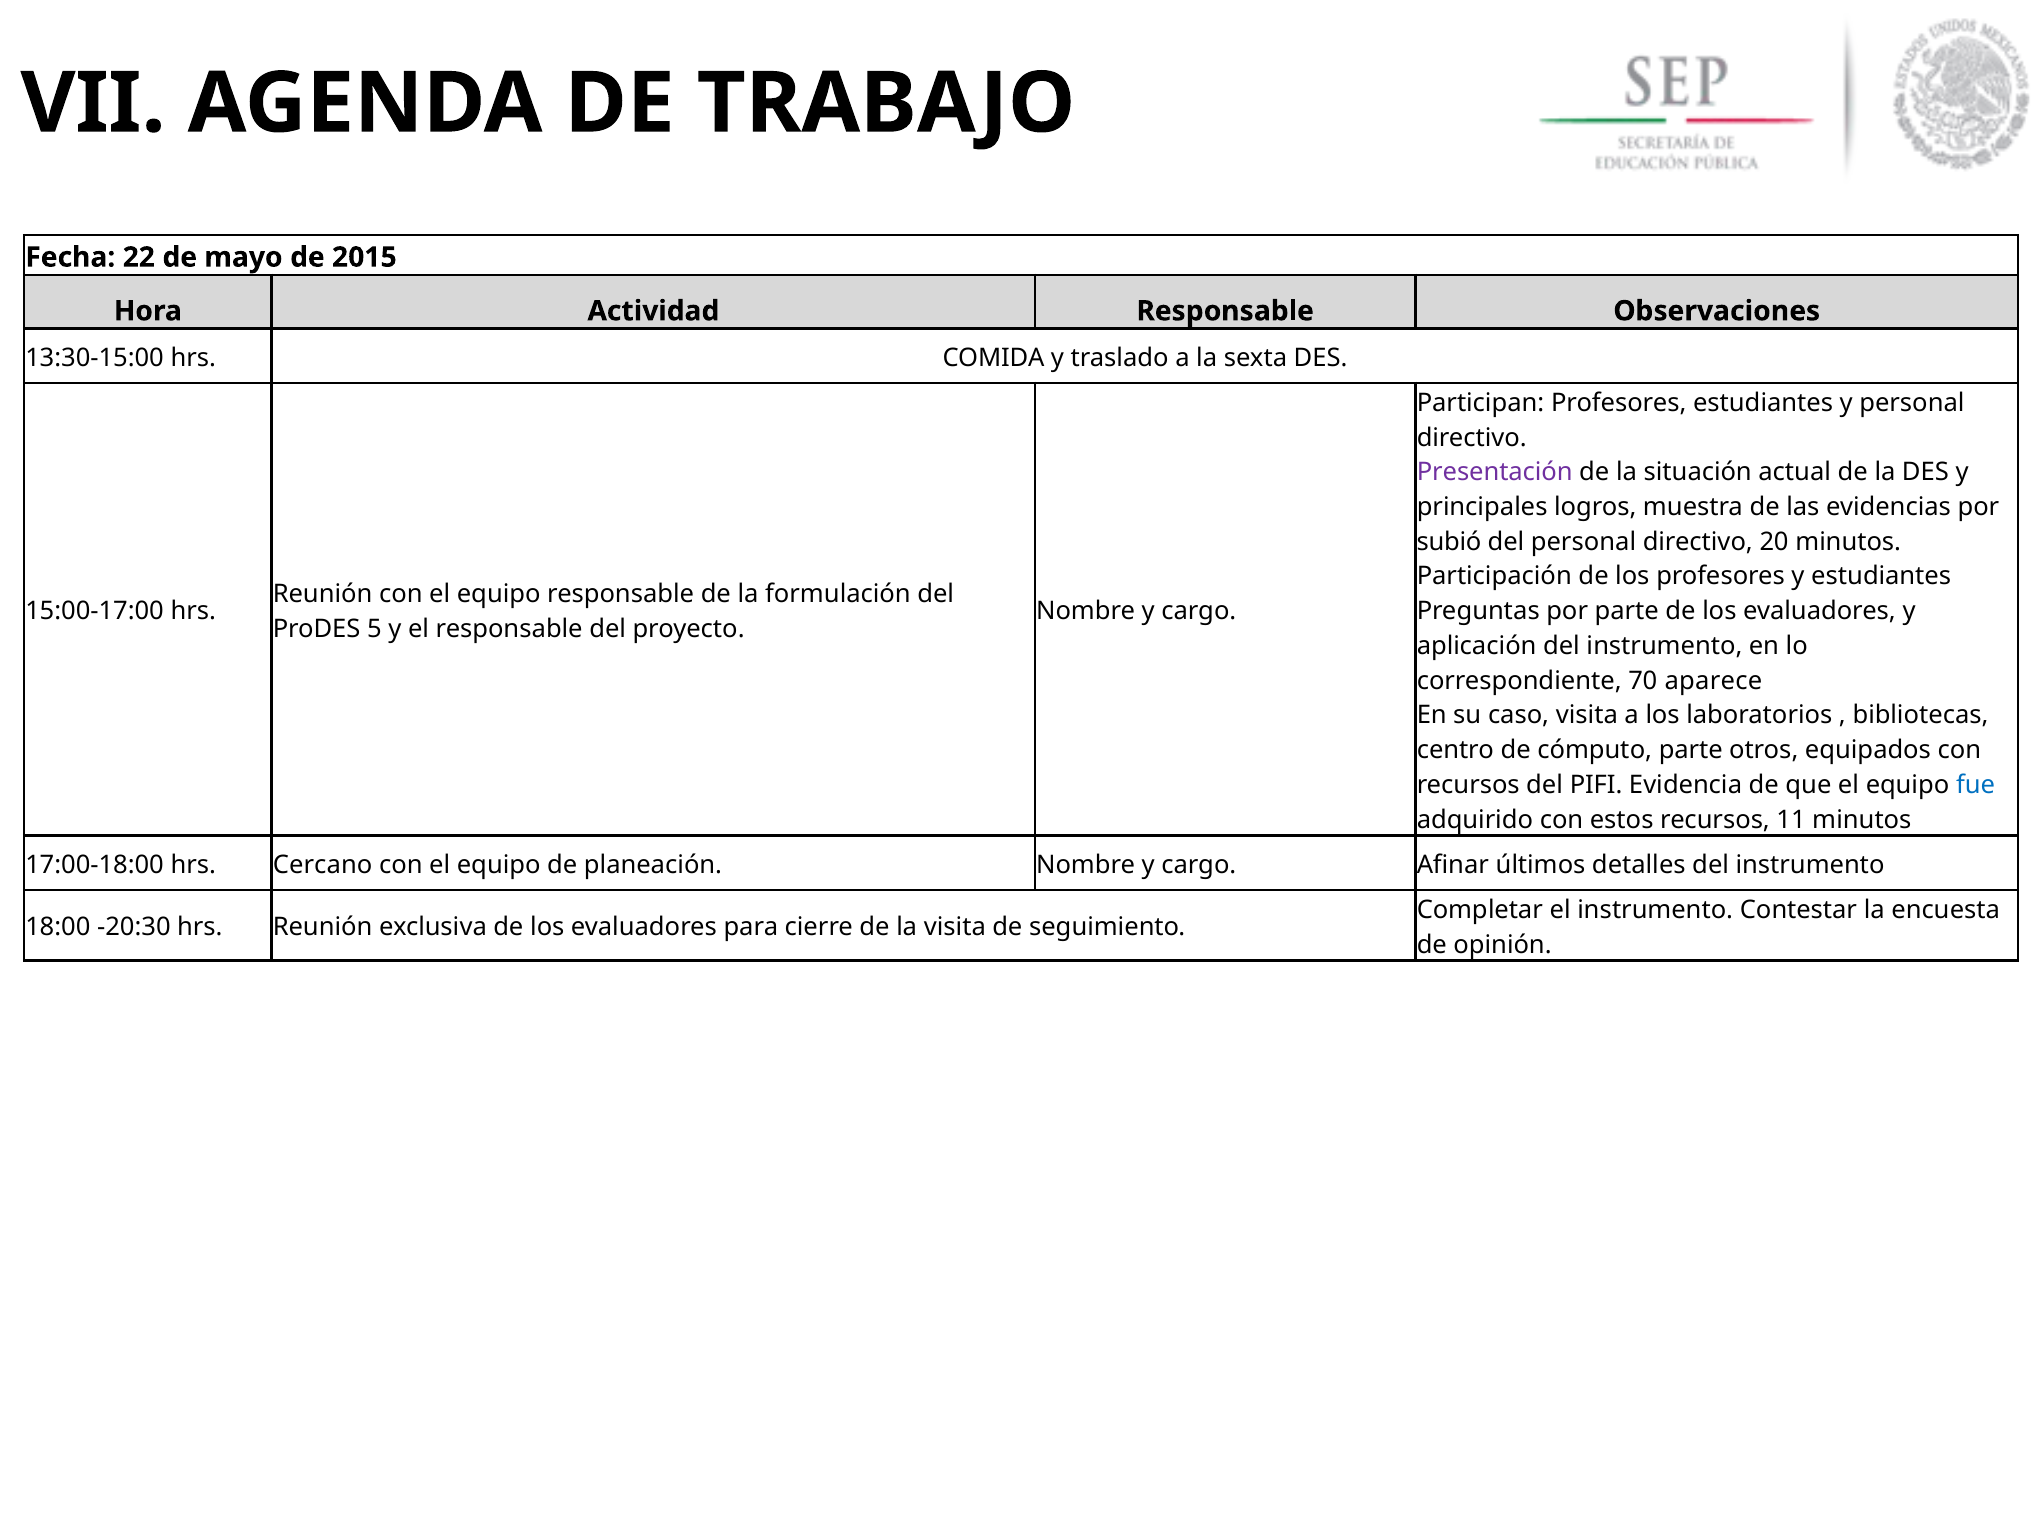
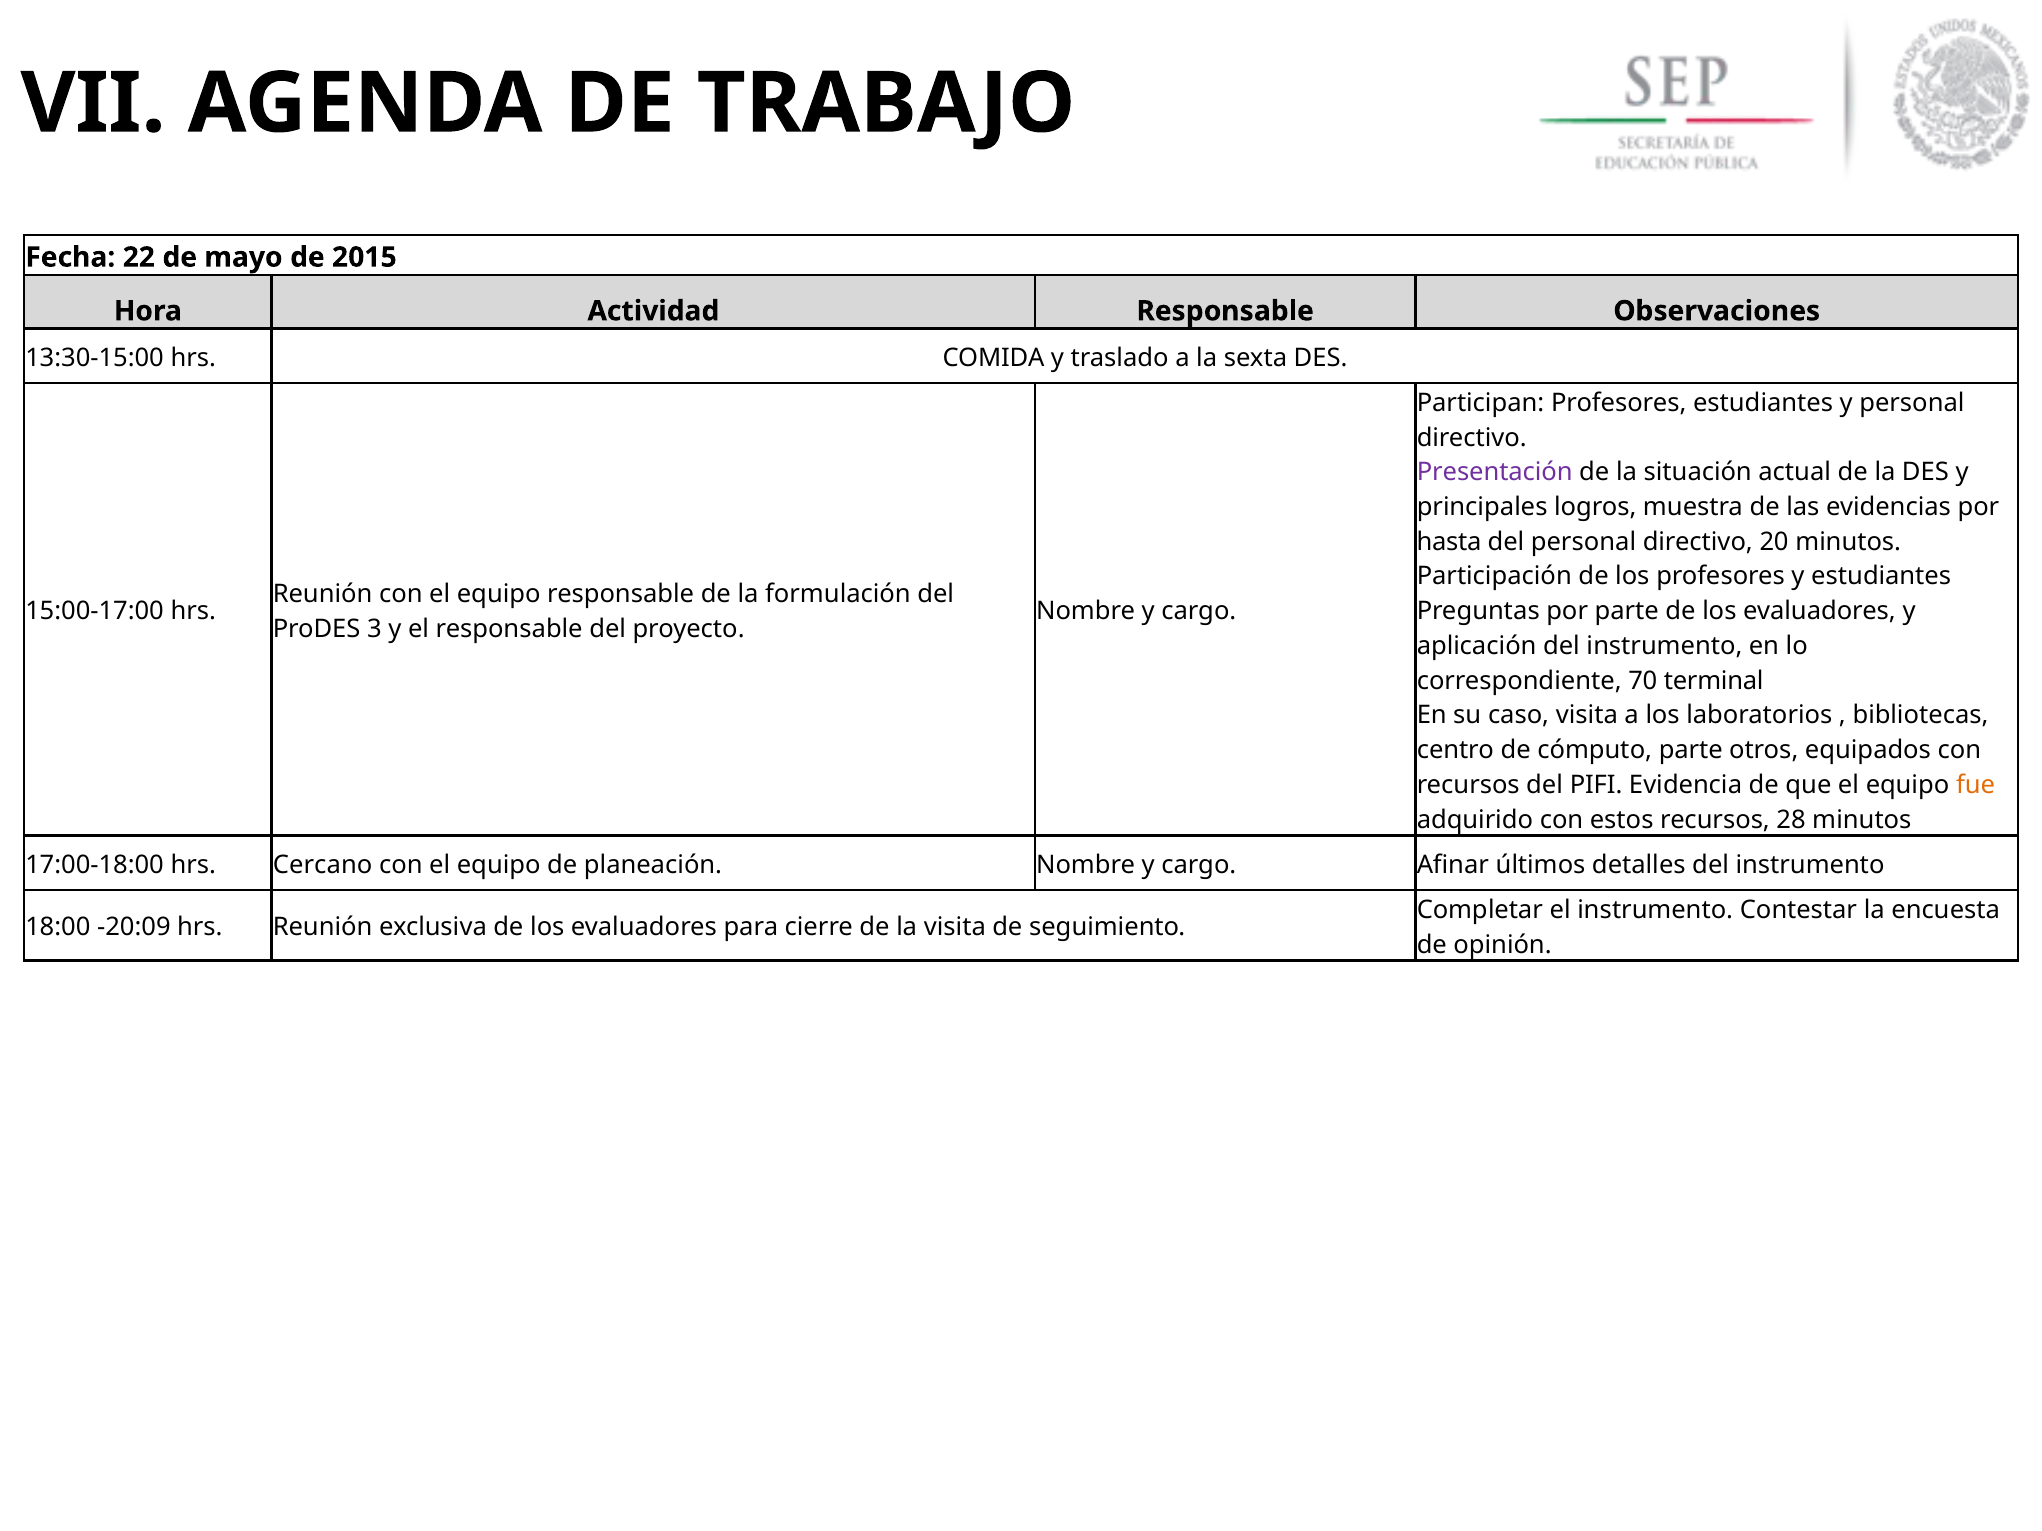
subió: subió -> hasta
5: 5 -> 3
aparece: aparece -> terminal
fue colour: blue -> orange
11: 11 -> 28
-20:30: -20:30 -> -20:09
